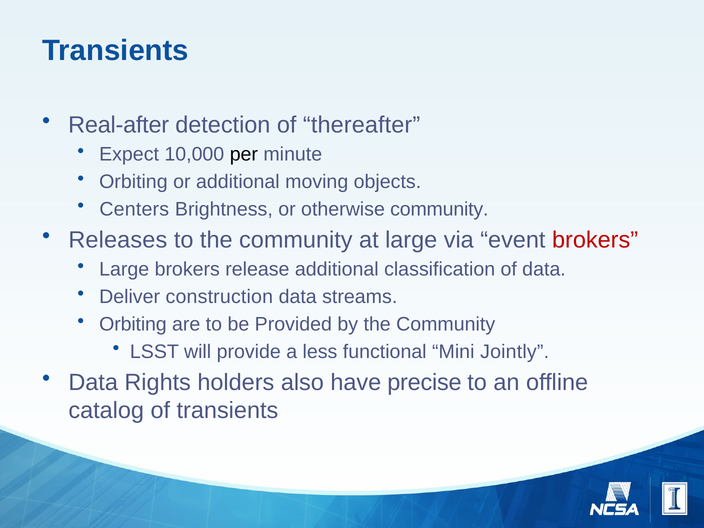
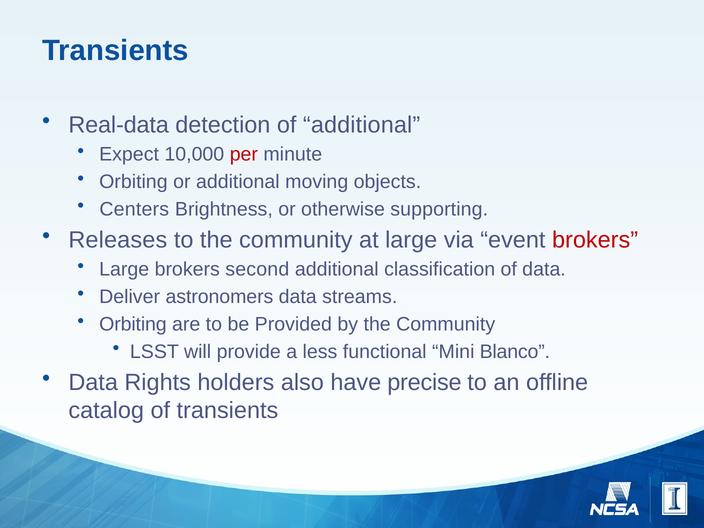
Real-after: Real-after -> Real-data
of thereafter: thereafter -> additional
per colour: black -> red
otherwise community: community -> supporting
release: release -> second
construction: construction -> astronomers
Jointly: Jointly -> Blanco
